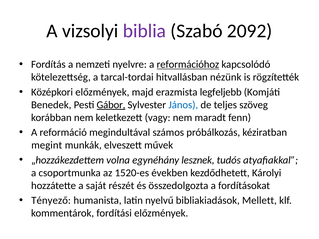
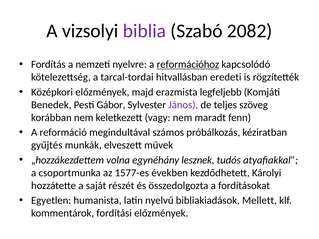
2092: 2092 -> 2082
nézünk: nézünk -> eredeti
Gábor underline: present -> none
János colour: blue -> purple
megint: megint -> gyűjtés
1520-es: 1520-es -> 1577-es
Tényező: Tényező -> Egyetlen
